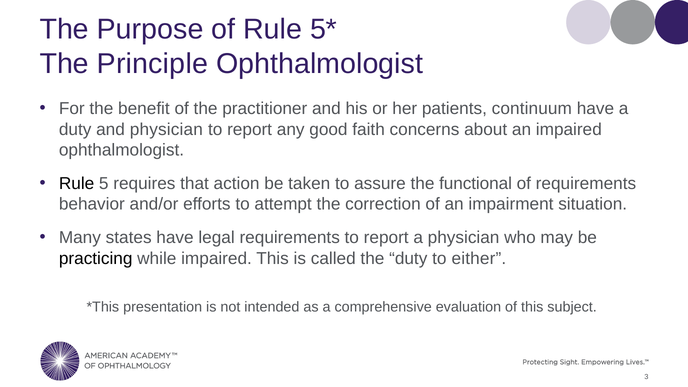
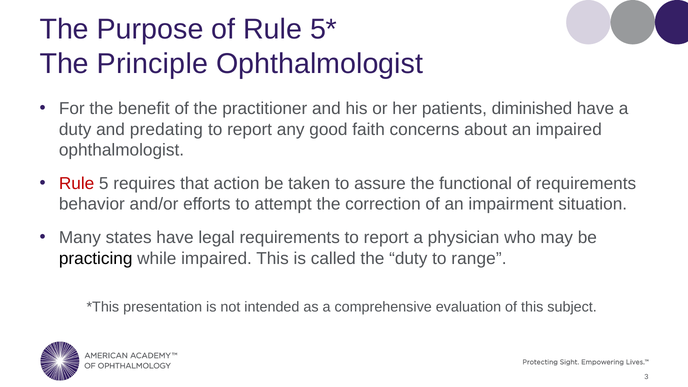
continuum: continuum -> diminished
and physician: physician -> predating
Rule at (77, 184) colour: black -> red
either: either -> range
